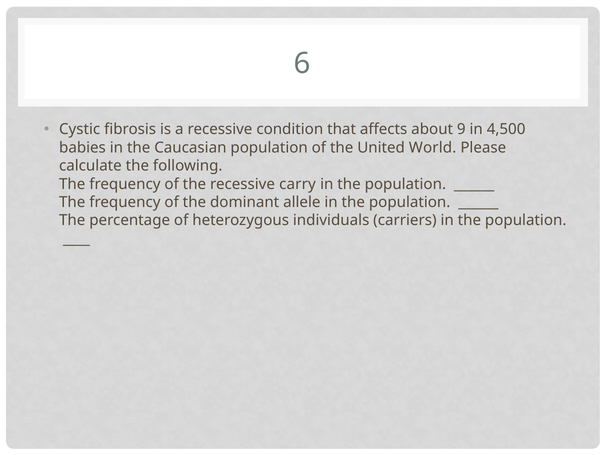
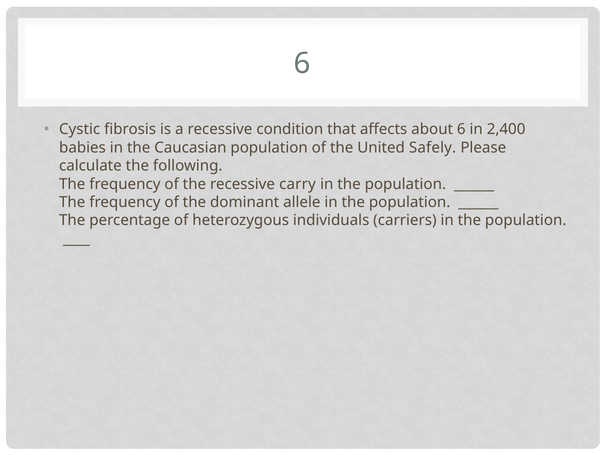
about 9: 9 -> 6
4,500: 4,500 -> 2,400
World: World -> Safely
